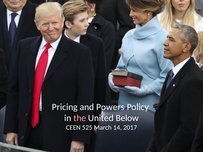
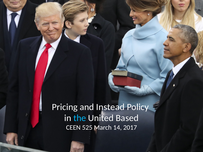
Powers: Powers -> Instead
the colour: pink -> light blue
Below: Below -> Based
